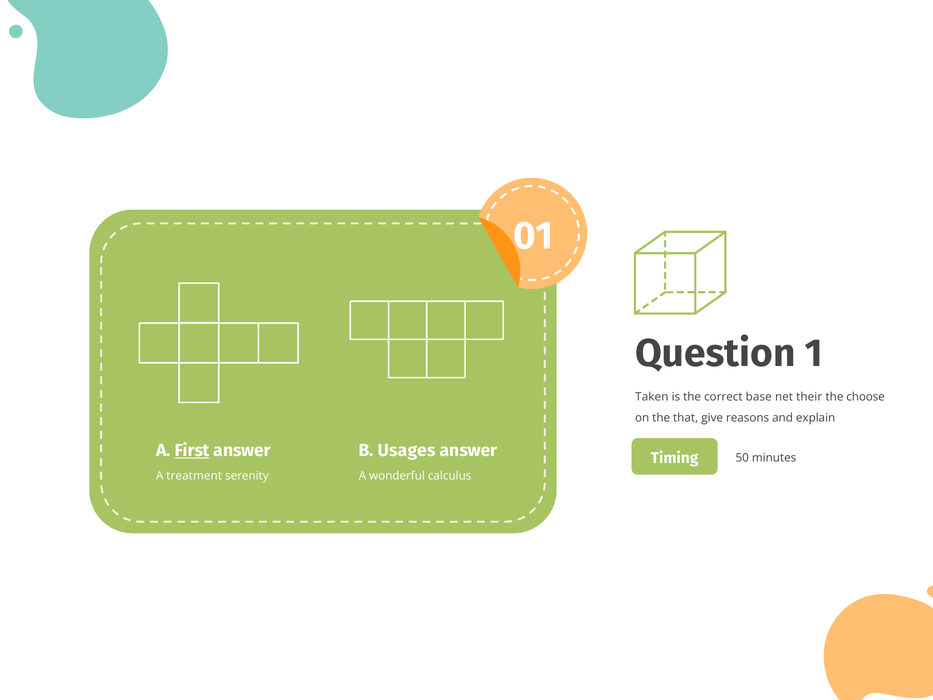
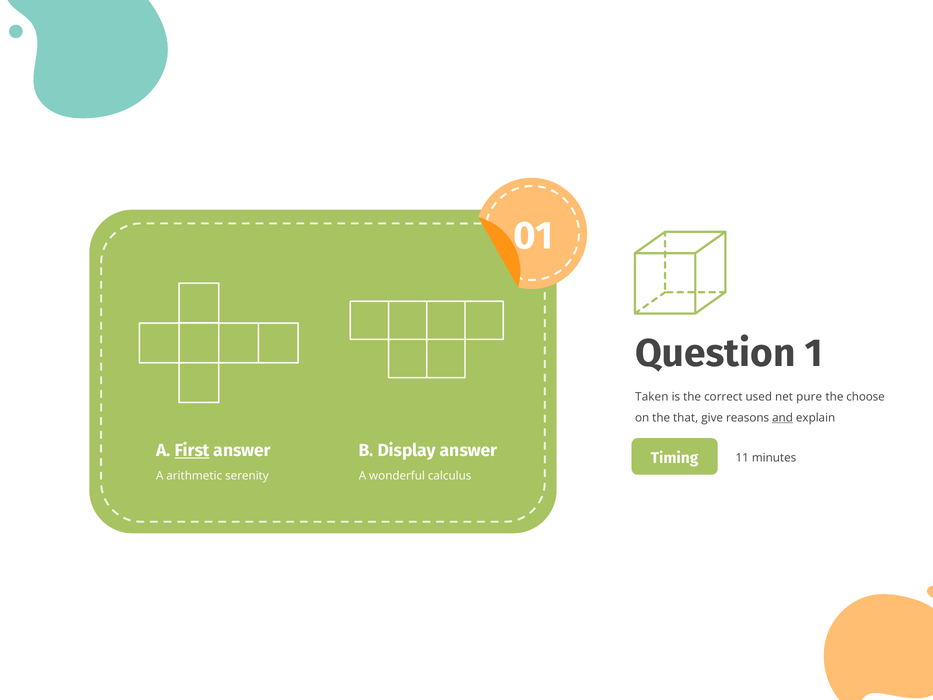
base: base -> used
their: their -> pure
and underline: none -> present
Usages: Usages -> Display
50: 50 -> 11
treatment: treatment -> arithmetic
